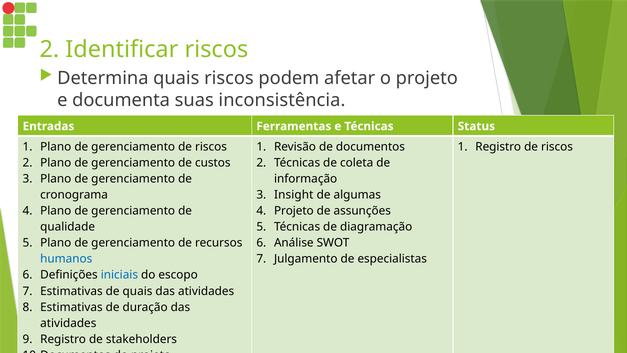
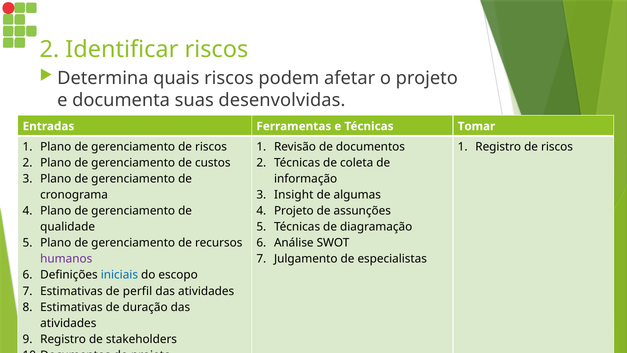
inconsistência: inconsistência -> desenvolvidas
Status: Status -> Tomar
humanos colour: blue -> purple
de quais: quais -> perfil
